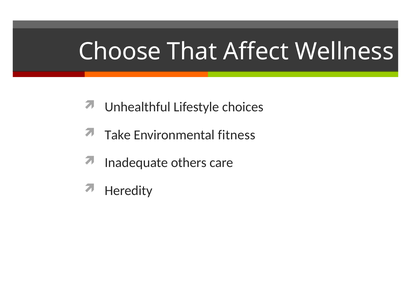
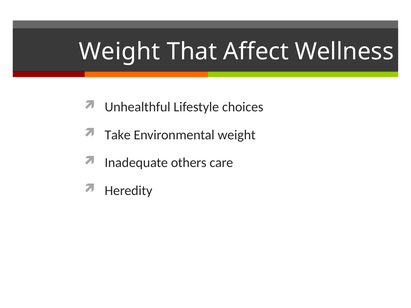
Choose at (120, 52): Choose -> Weight
Environmental fitness: fitness -> weight
